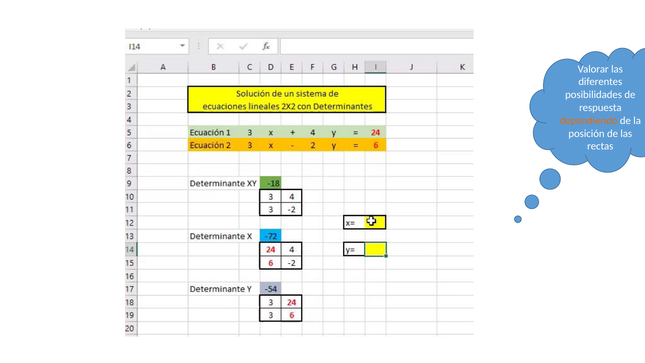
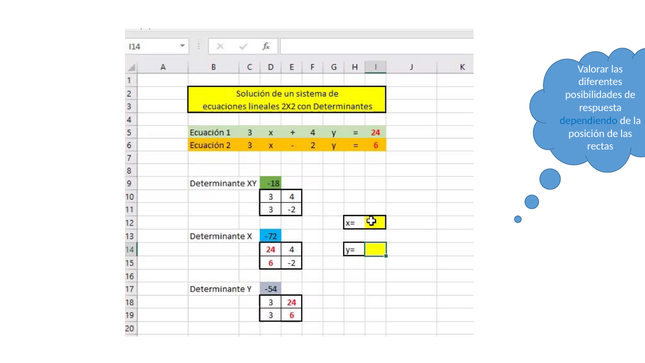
dependiendo colour: orange -> blue
